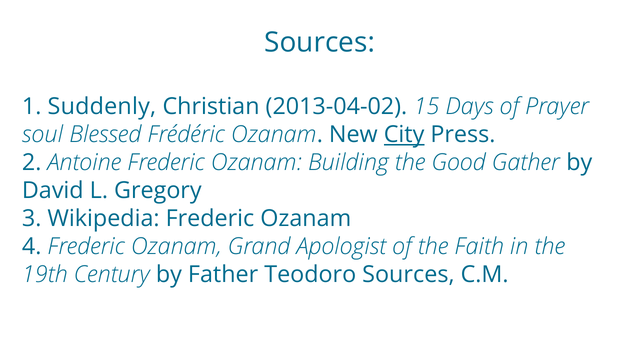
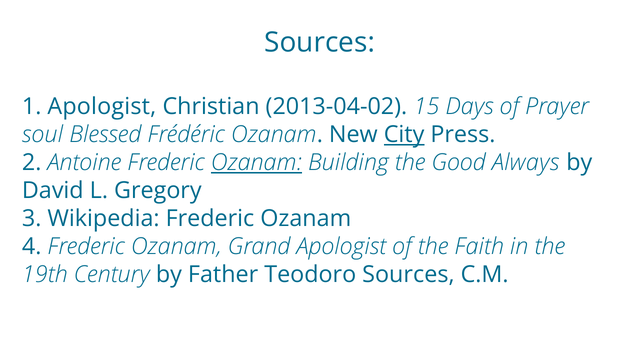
Suddenly at (102, 107): Suddenly -> Apologist
Ozanam at (256, 163) underline: none -> present
Gather: Gather -> Always
